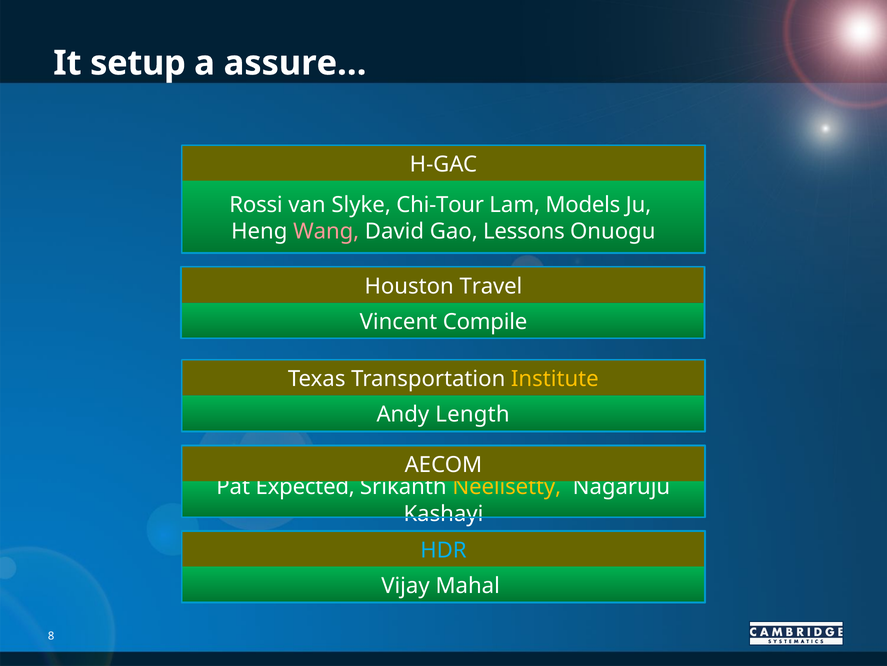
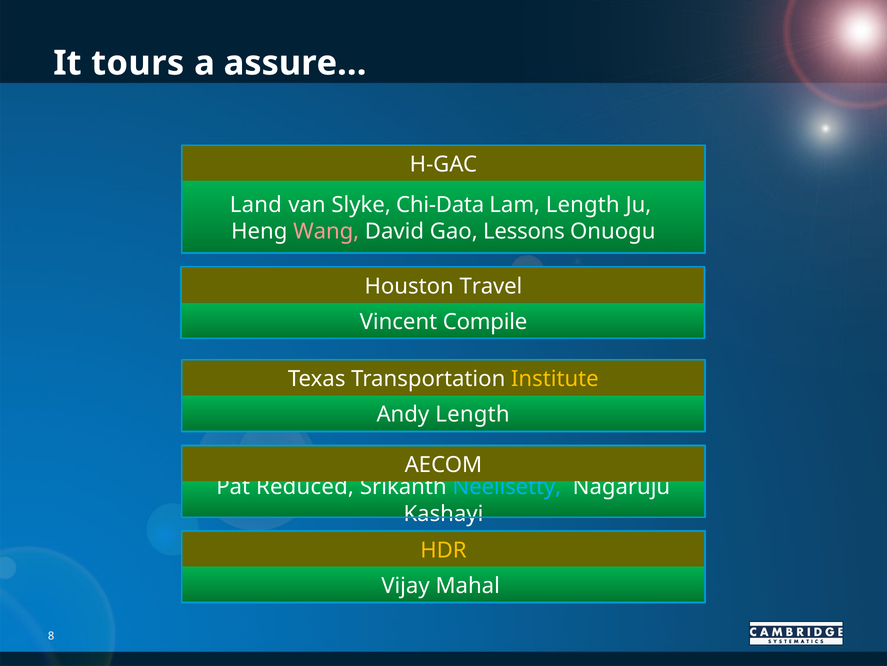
setup: setup -> tours
Rossi: Rossi -> Land
Chi-Tour: Chi-Tour -> Chi-Data
Lam Models: Models -> Length
Expected: Expected -> Reduced
Neelisetty colour: yellow -> light blue
HDR colour: light blue -> yellow
